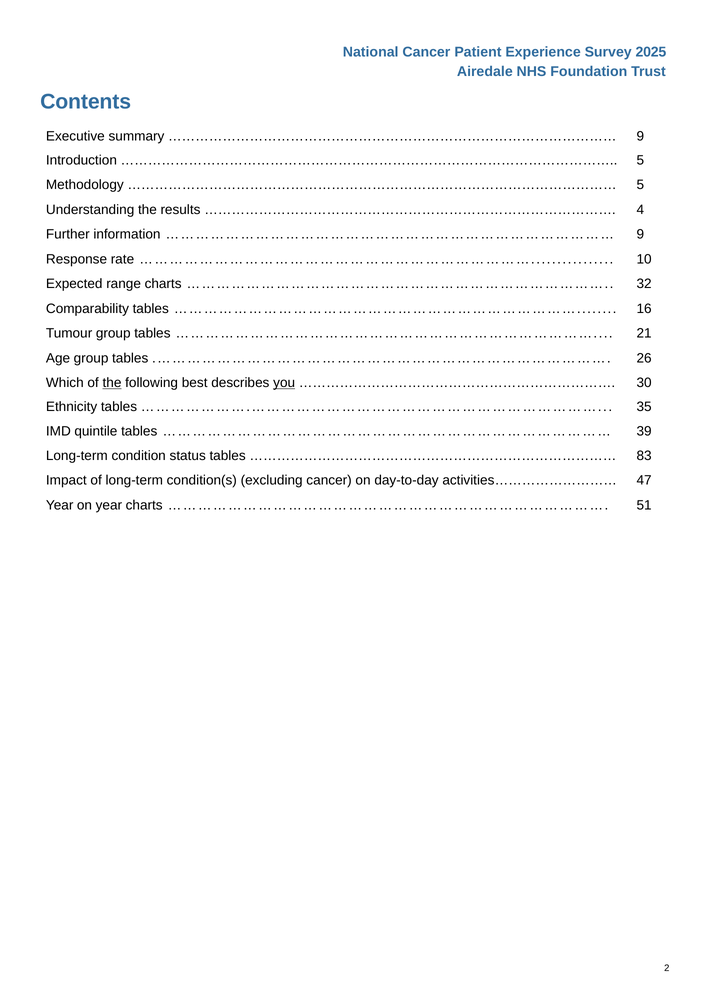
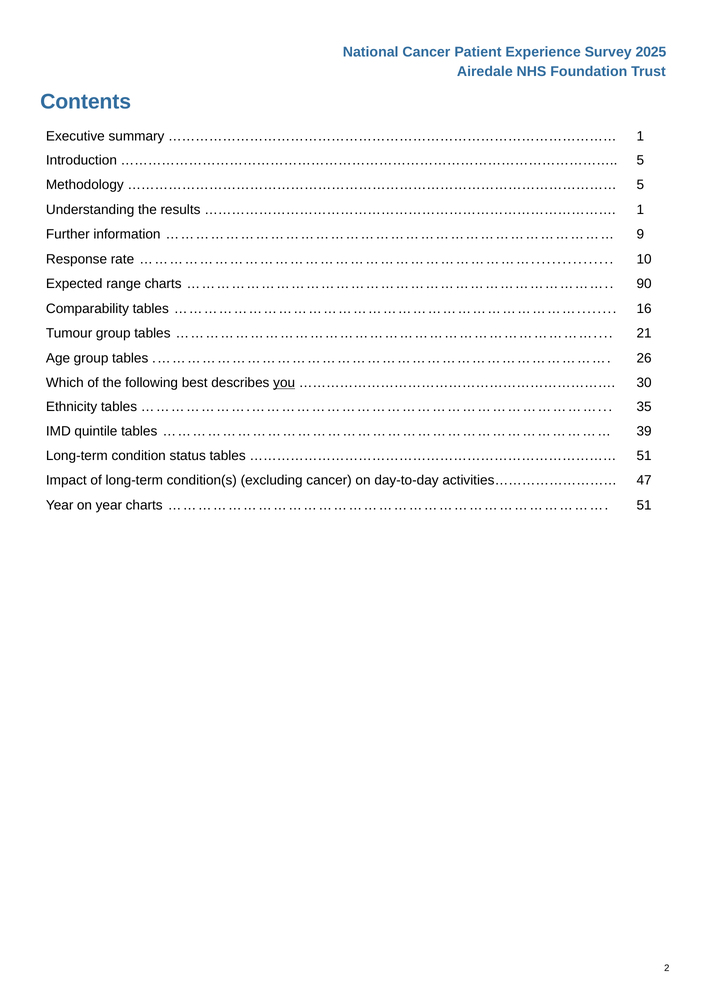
9 at (640, 136): 9 -> 1
4 at (640, 210): 4 -> 1
32: 32 -> 90
the at (112, 383) underline: present -> none
83 at (644, 456): 83 -> 51
